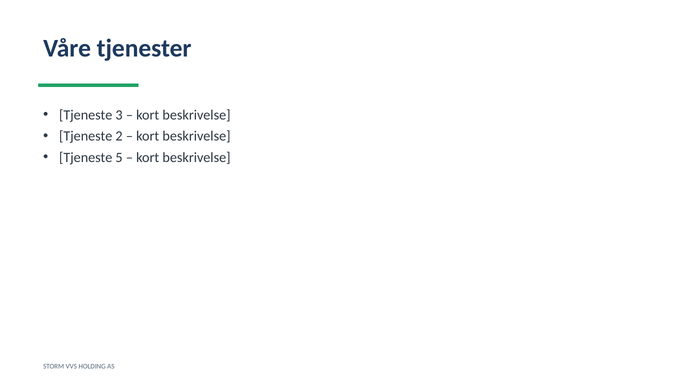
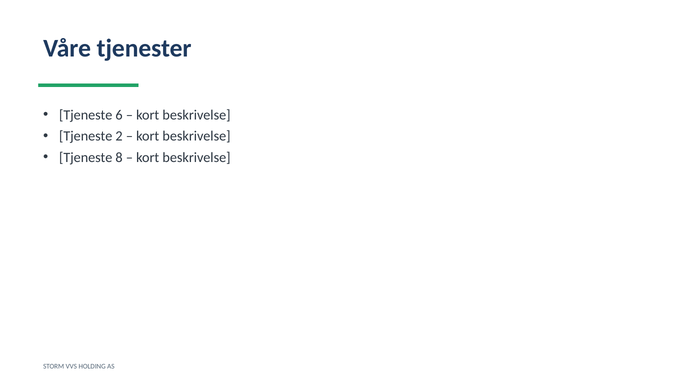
3: 3 -> 6
5: 5 -> 8
